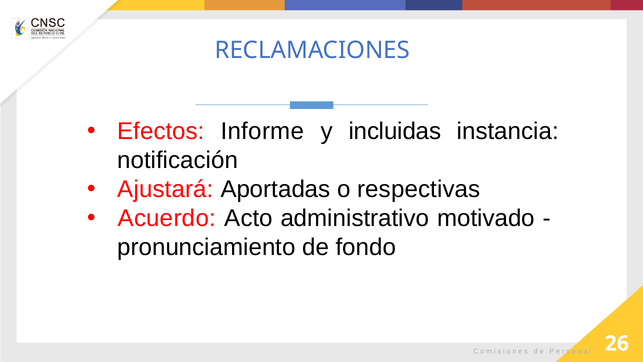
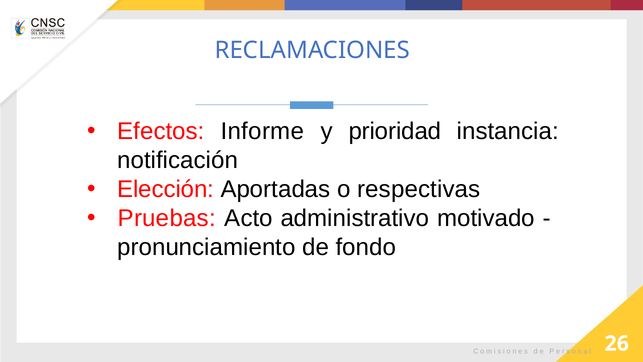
incluidas: incluidas -> prioridad
Ajustará: Ajustará -> Elección
Acuerdo: Acuerdo -> Pruebas
